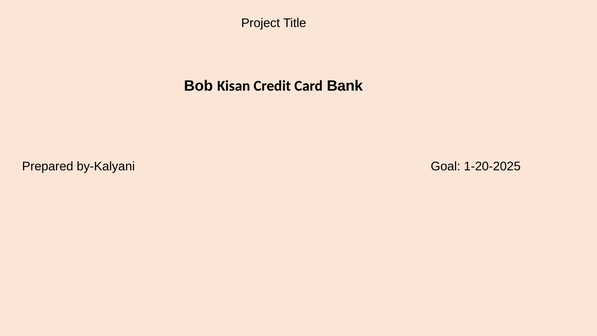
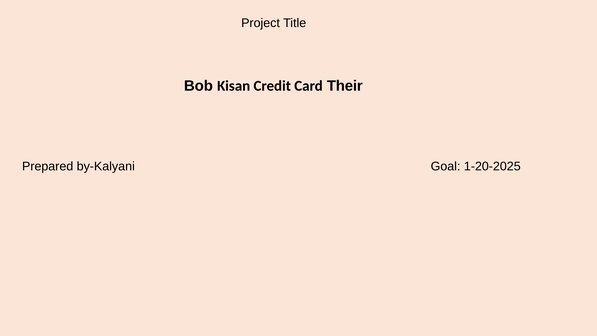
Bank: Bank -> Their
